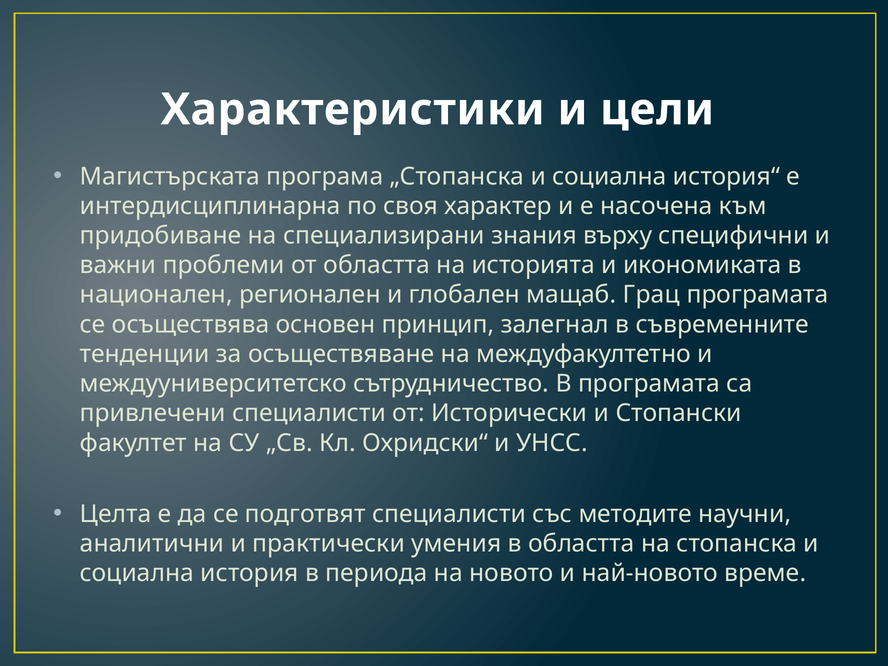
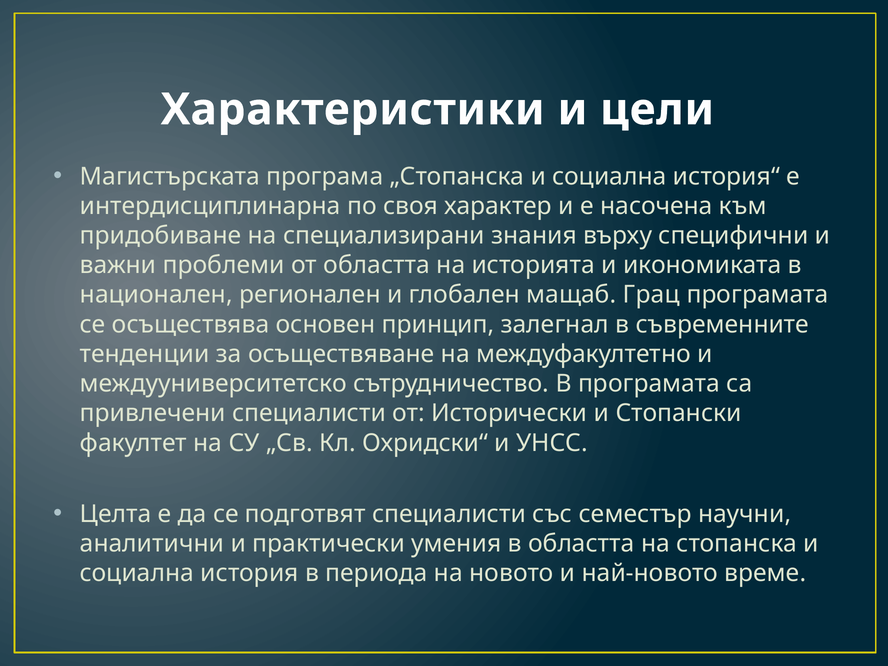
методите: методите -> семестър
